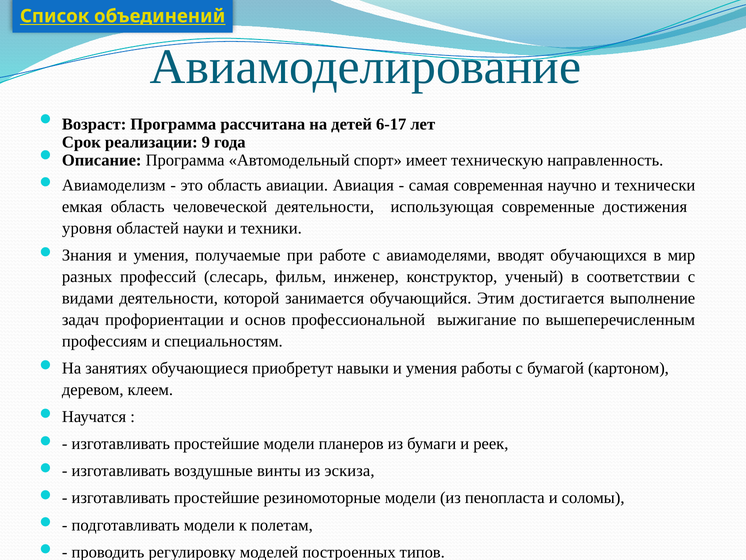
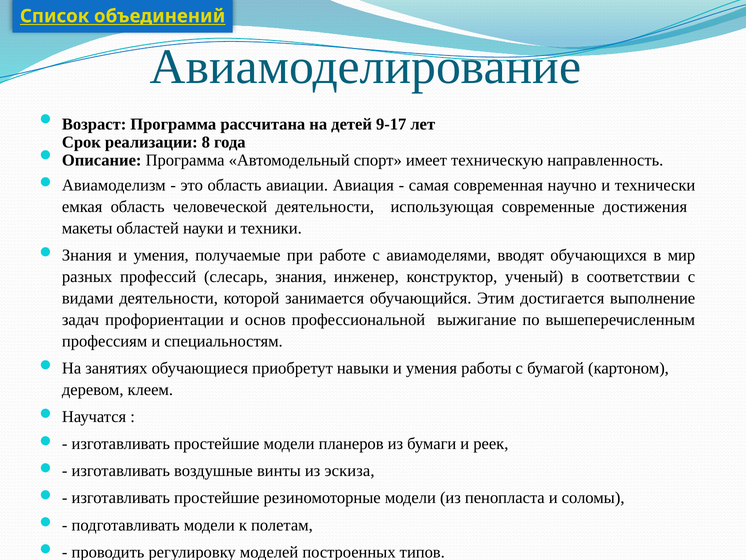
6-17: 6-17 -> 9-17
9: 9 -> 8
уровня: уровня -> макеты
слесарь фильм: фильм -> знания
